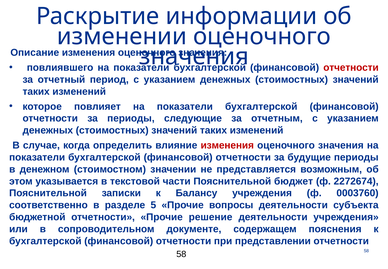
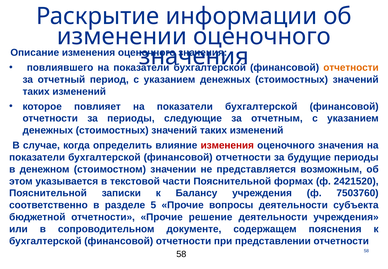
отчетности at (351, 68) colour: red -> orange
бюджет: бюджет -> формах
2272674: 2272674 -> 2421520
0003760: 0003760 -> 7503760
